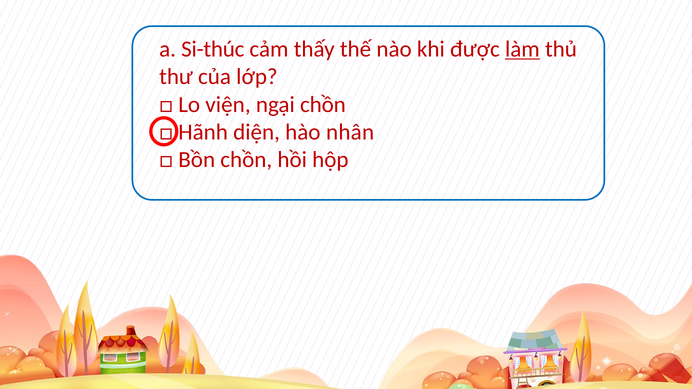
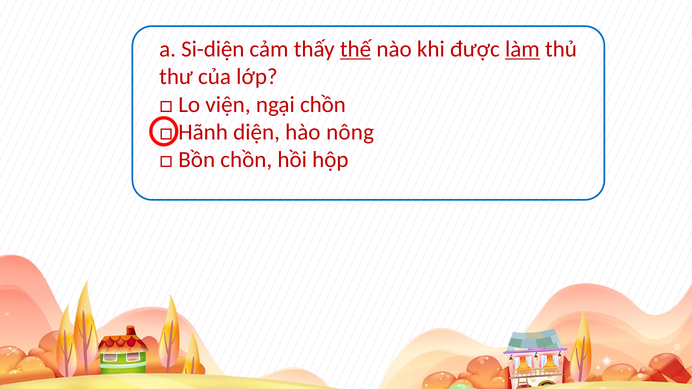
Si-thúc: Si-thúc -> Si-diện
thế underline: none -> present
nhân: nhân -> nông
